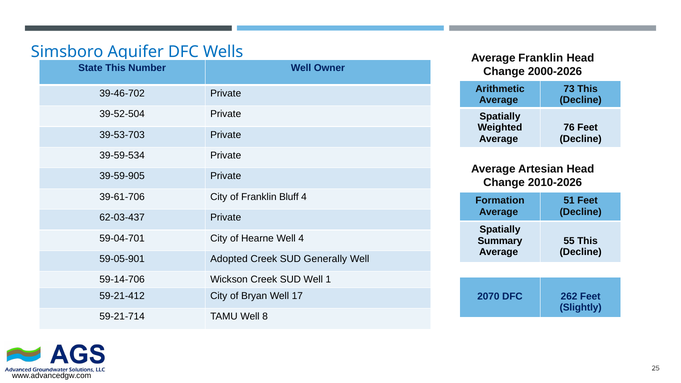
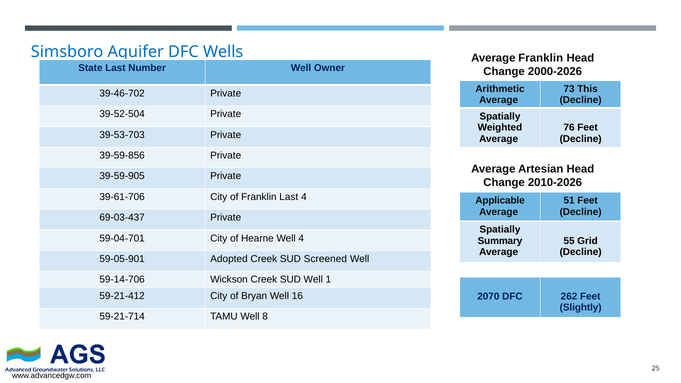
State This: This -> Last
39-59-534: 39-59-534 -> 39-59-856
Franklin Bluff: Bluff -> Last
Formation: Formation -> Applicable
62-03-437: 62-03-437 -> 69-03-437
55 This: This -> Grid
Generally: Generally -> Screened
17: 17 -> 16
